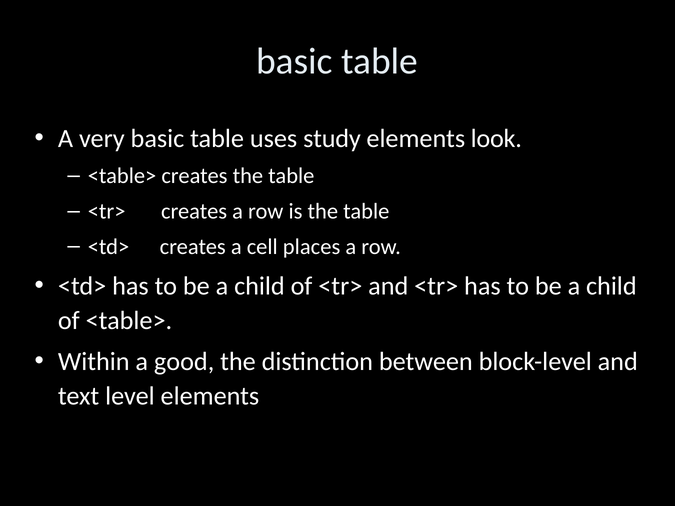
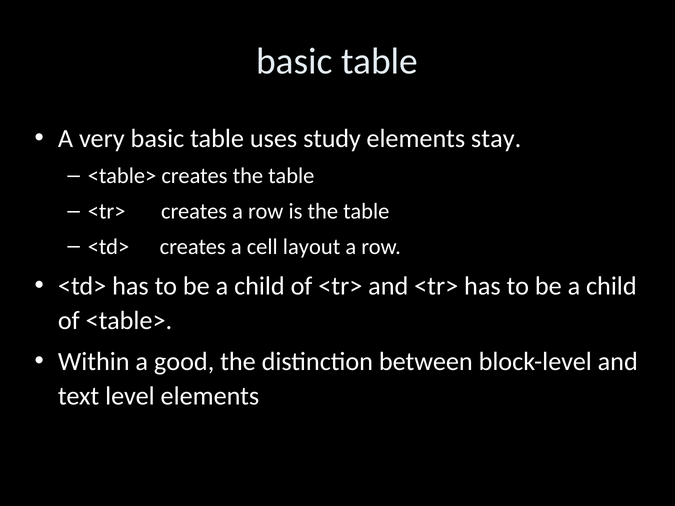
look: look -> stay
places: places -> layout
